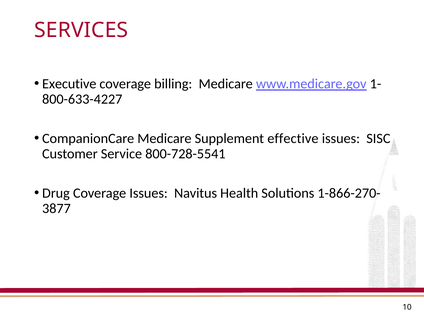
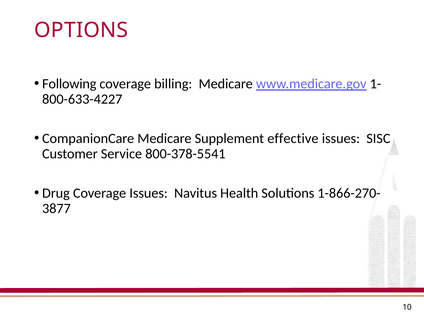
SERVICES: SERVICES -> OPTIONS
Executive: Executive -> Following
800-728-5541: 800-728-5541 -> 800-378-5541
